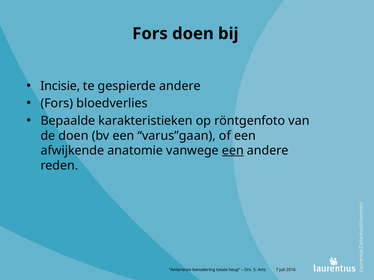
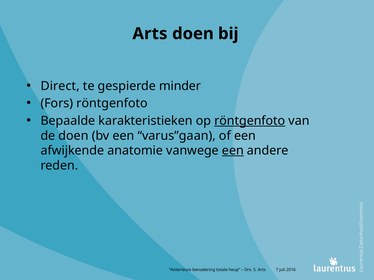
Fors at (150, 34): Fors -> Arts
Incisie: Incisie -> Direct
gespierde andere: andere -> minder
Fors bloedverlies: bloedverlies -> röntgenfoto
röntgenfoto at (250, 121) underline: none -> present
